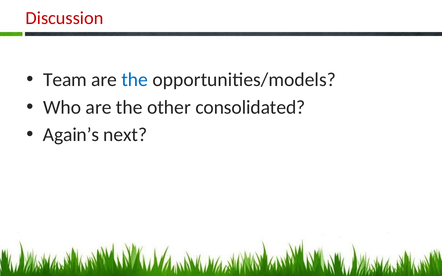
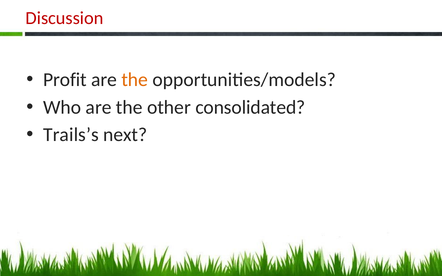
Team: Team -> Profit
the at (135, 80) colour: blue -> orange
Again’s: Again’s -> Trails’s
